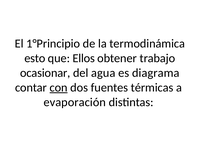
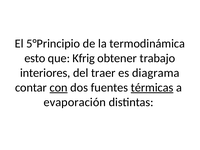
1°Principio: 1°Principio -> 5°Principio
Ellos: Ellos -> Kfrig
ocasionar: ocasionar -> interiores
agua: agua -> traer
térmicas underline: none -> present
